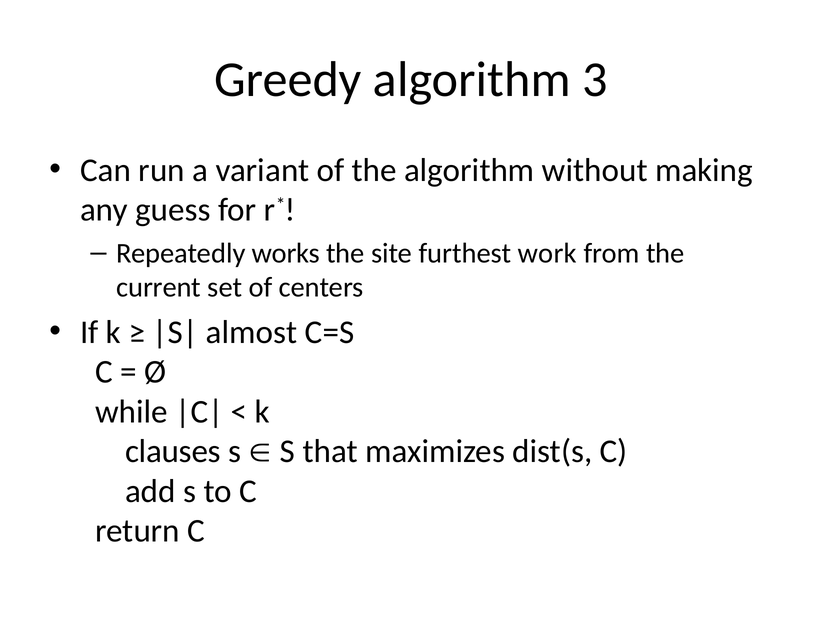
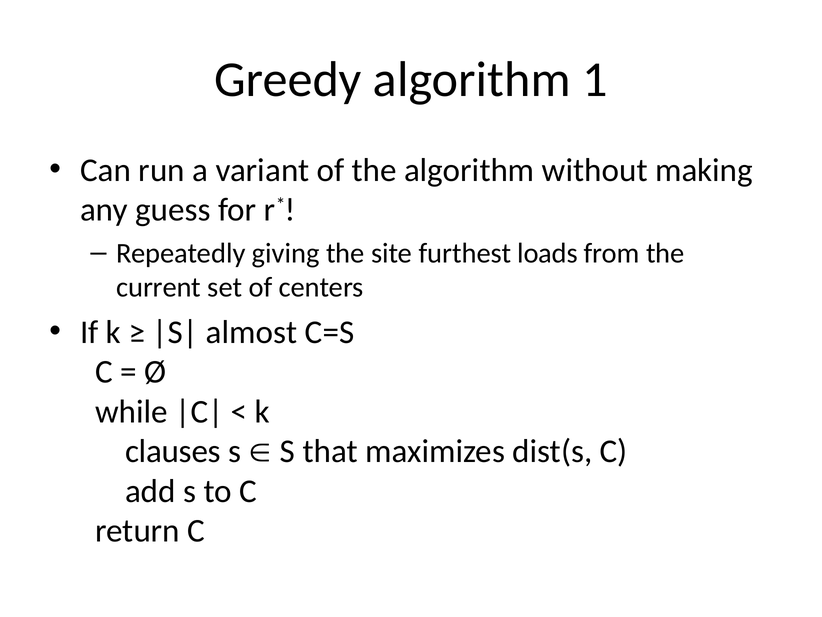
3: 3 -> 1
works: works -> giving
work: work -> loads
